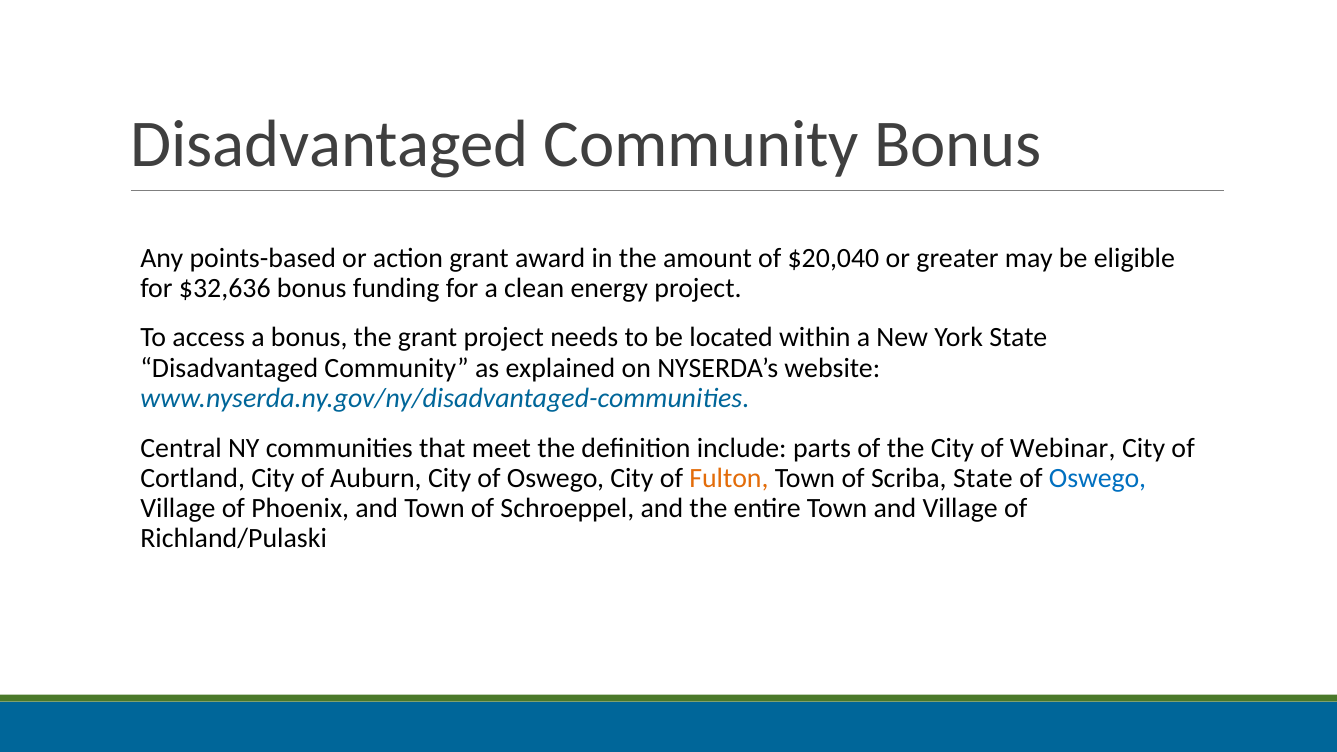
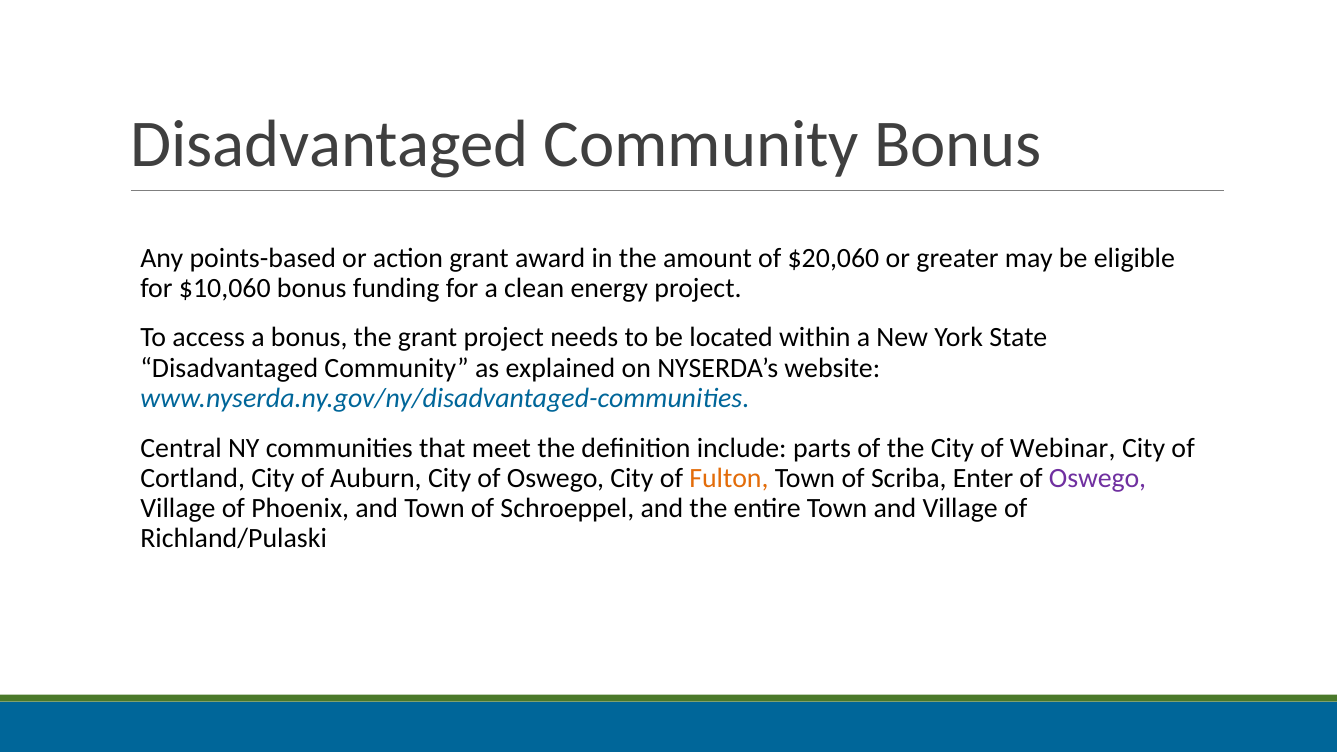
$20,040: $20,040 -> $20,060
$32,636: $32,636 -> $10,060
Scriba State: State -> Enter
Oswego at (1098, 478) colour: blue -> purple
